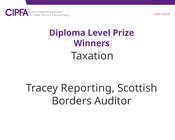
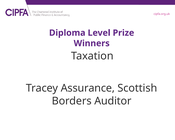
Reporting: Reporting -> Assurance
